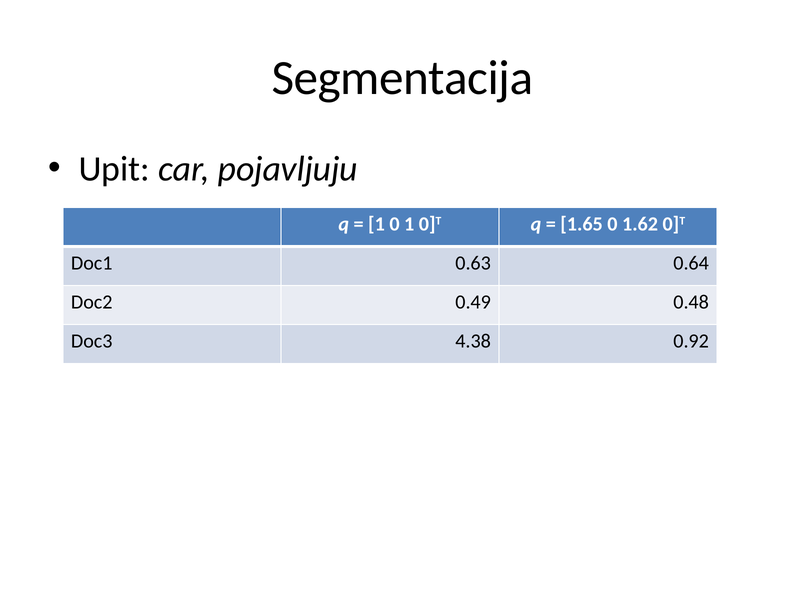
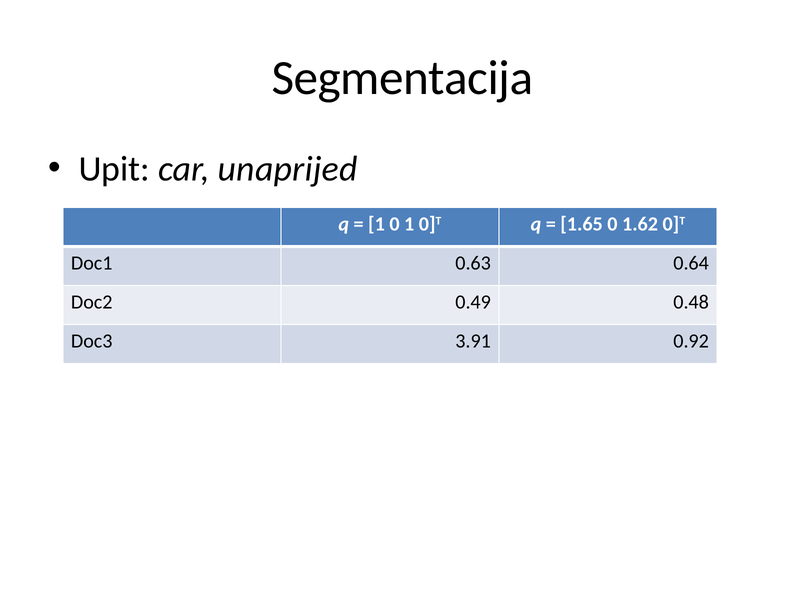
pojavljuju: pojavljuju -> unaprijed
4.38: 4.38 -> 3.91
